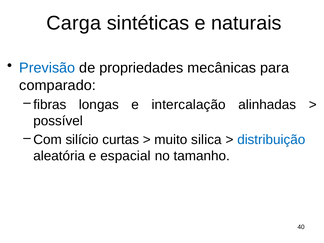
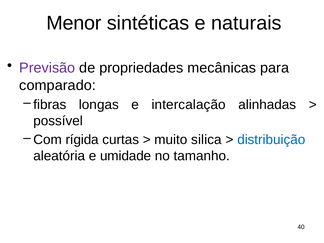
Carga: Carga -> Menor
Previsão colour: blue -> purple
silício: silício -> rígida
espacial: espacial -> umidade
